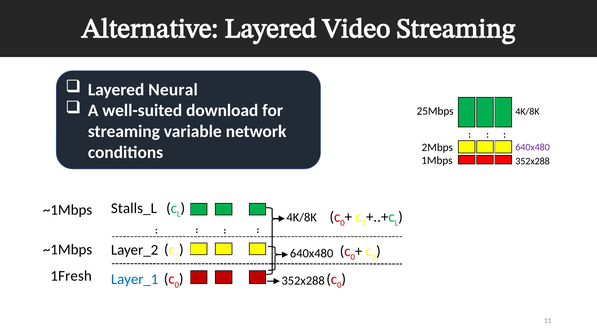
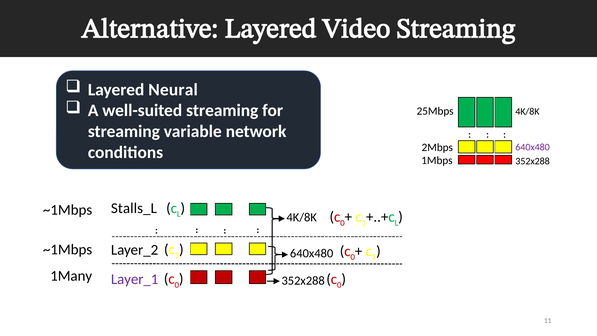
well-suited download: download -> streaming
1Fresh: 1Fresh -> 1Many
Layer_1 colour: blue -> purple
